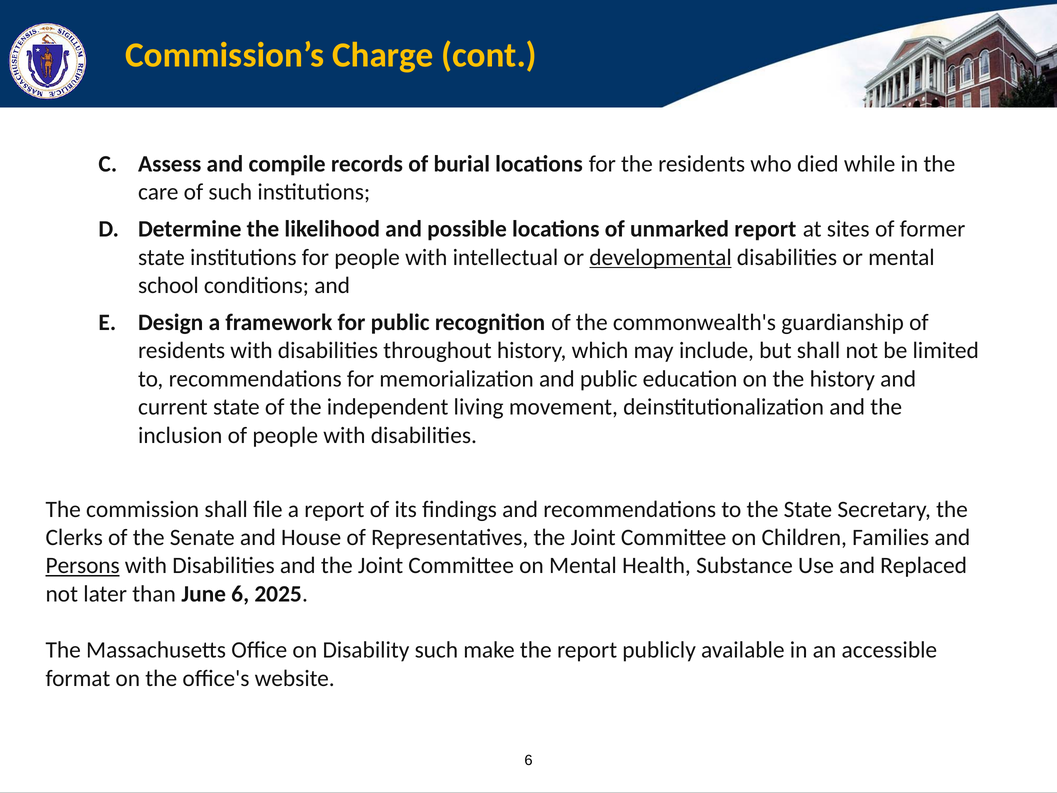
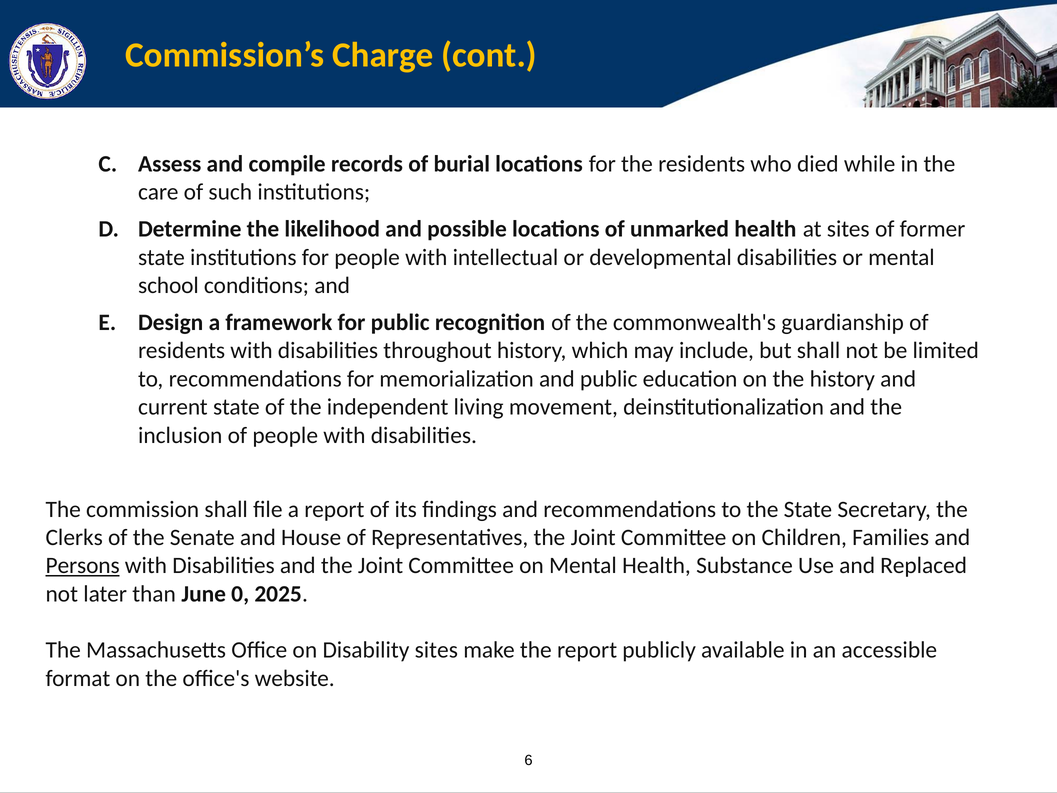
unmarked report: report -> health
developmental underline: present -> none
June 6: 6 -> 0
Disability such: such -> sites
